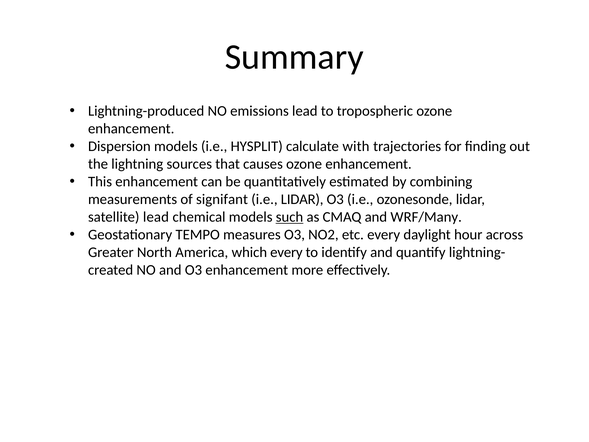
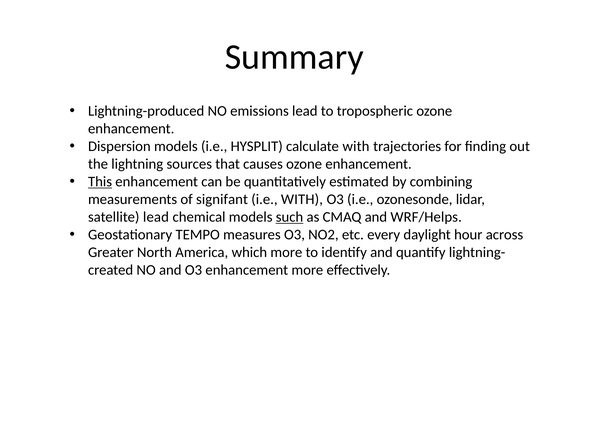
This underline: none -> present
i.e LIDAR: LIDAR -> WITH
WRF/Many: WRF/Many -> WRF/Helps
which every: every -> more
